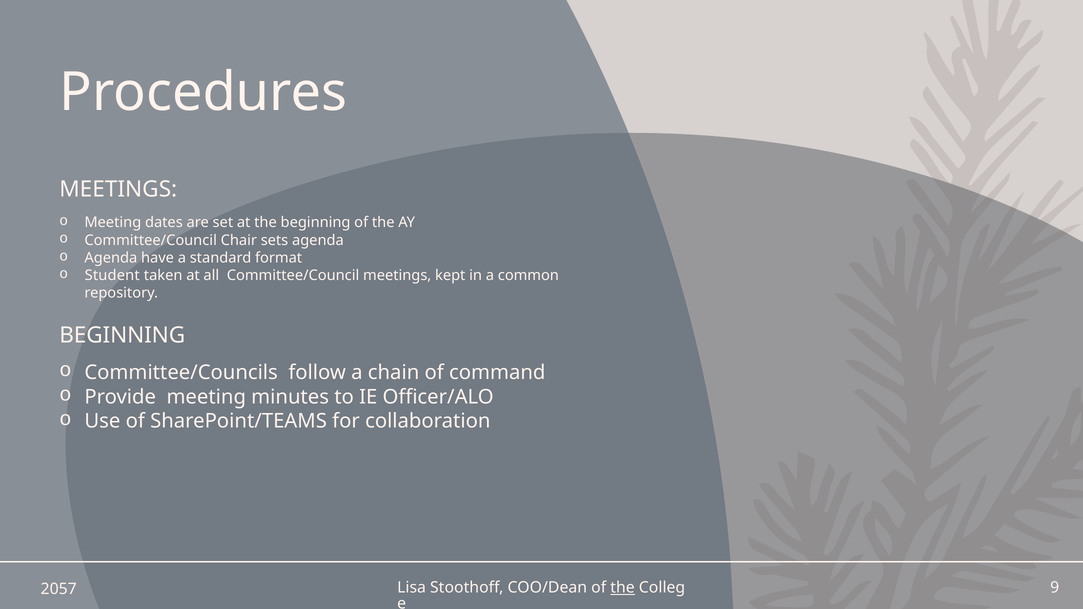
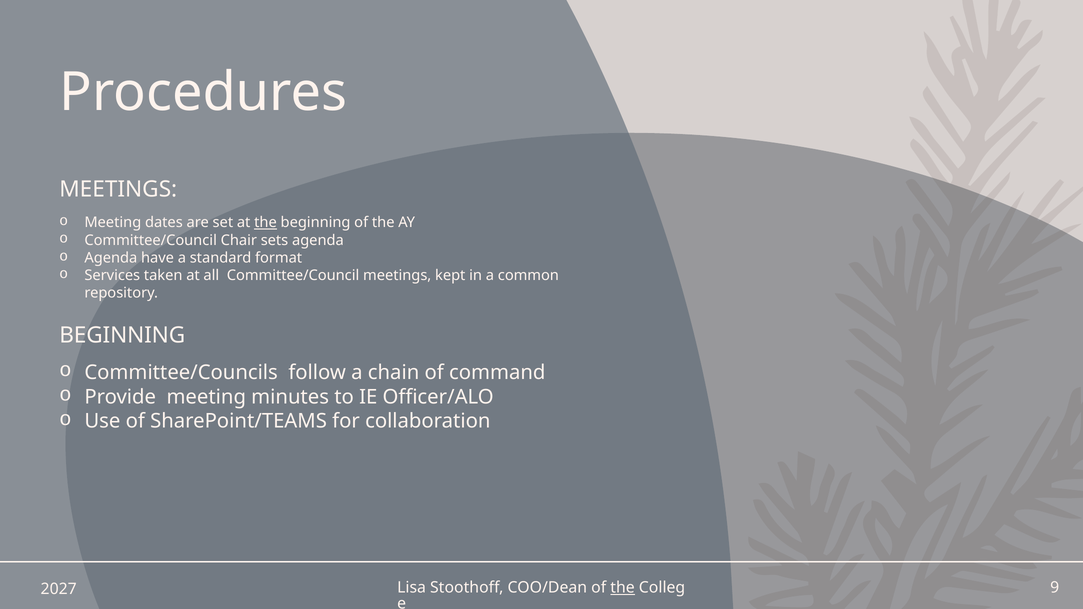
the at (265, 223) underline: none -> present
Student: Student -> Services
2057: 2057 -> 2027
